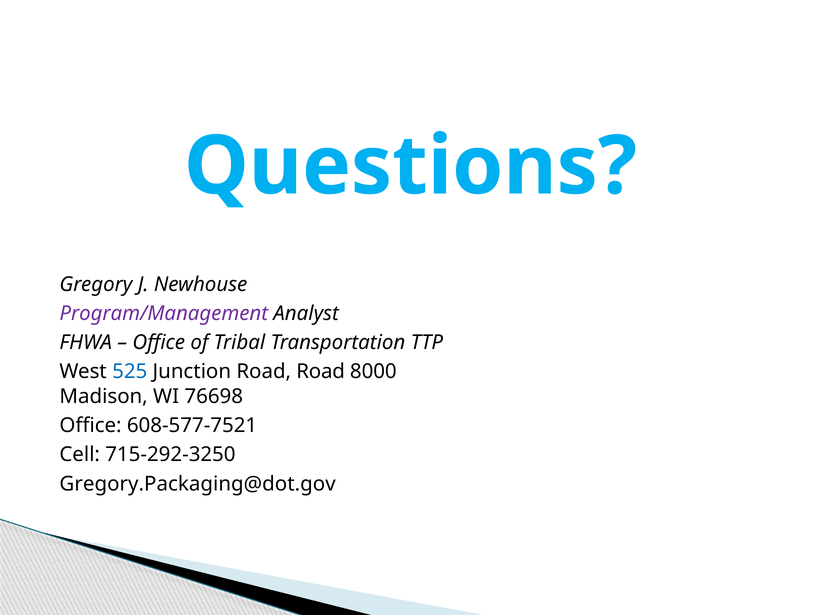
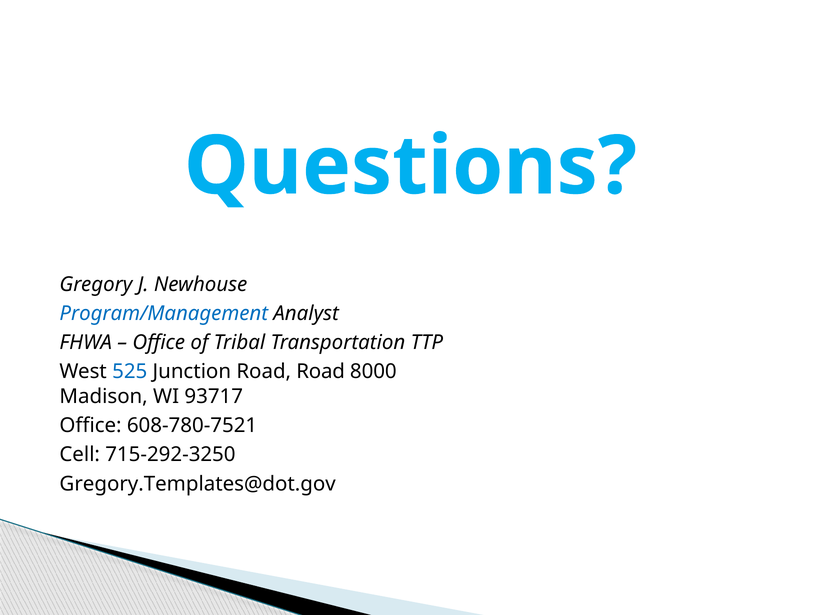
Program/Management colour: purple -> blue
76698: 76698 -> 93717
608-577-7521: 608-577-7521 -> 608-780-7521
Gregory.Packaging@dot.gov: Gregory.Packaging@dot.gov -> Gregory.Templates@dot.gov
